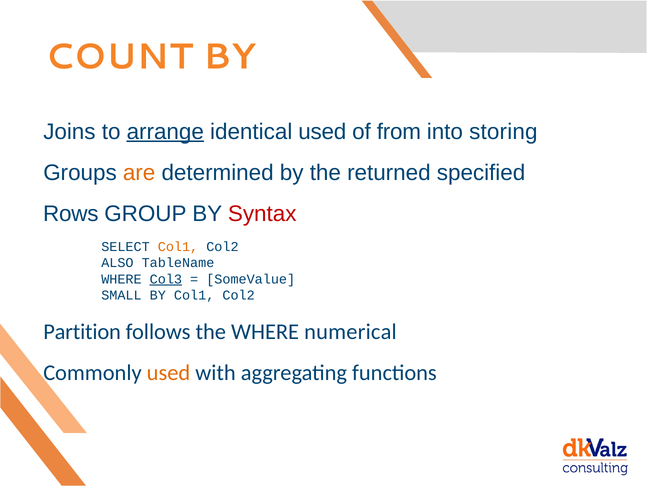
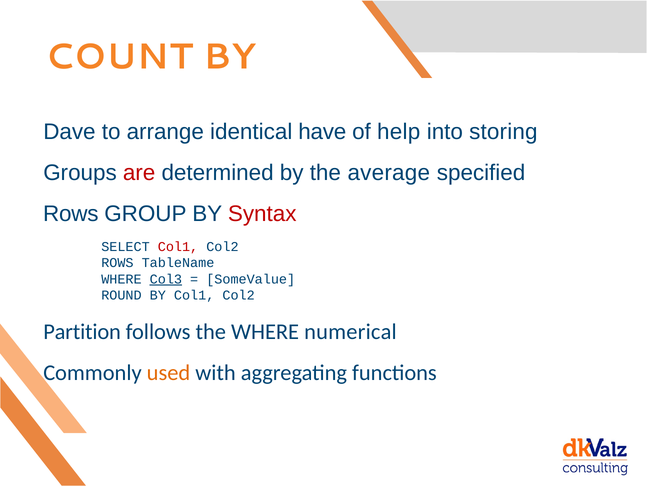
Joins: Joins -> Dave
arrange underline: present -> none
identical used: used -> have
from: from -> help
are colour: orange -> red
returned: returned -> average
Col1 at (178, 246) colour: orange -> red
ALSO at (117, 263): ALSO -> ROWS
SMALL: SMALL -> ROUND
